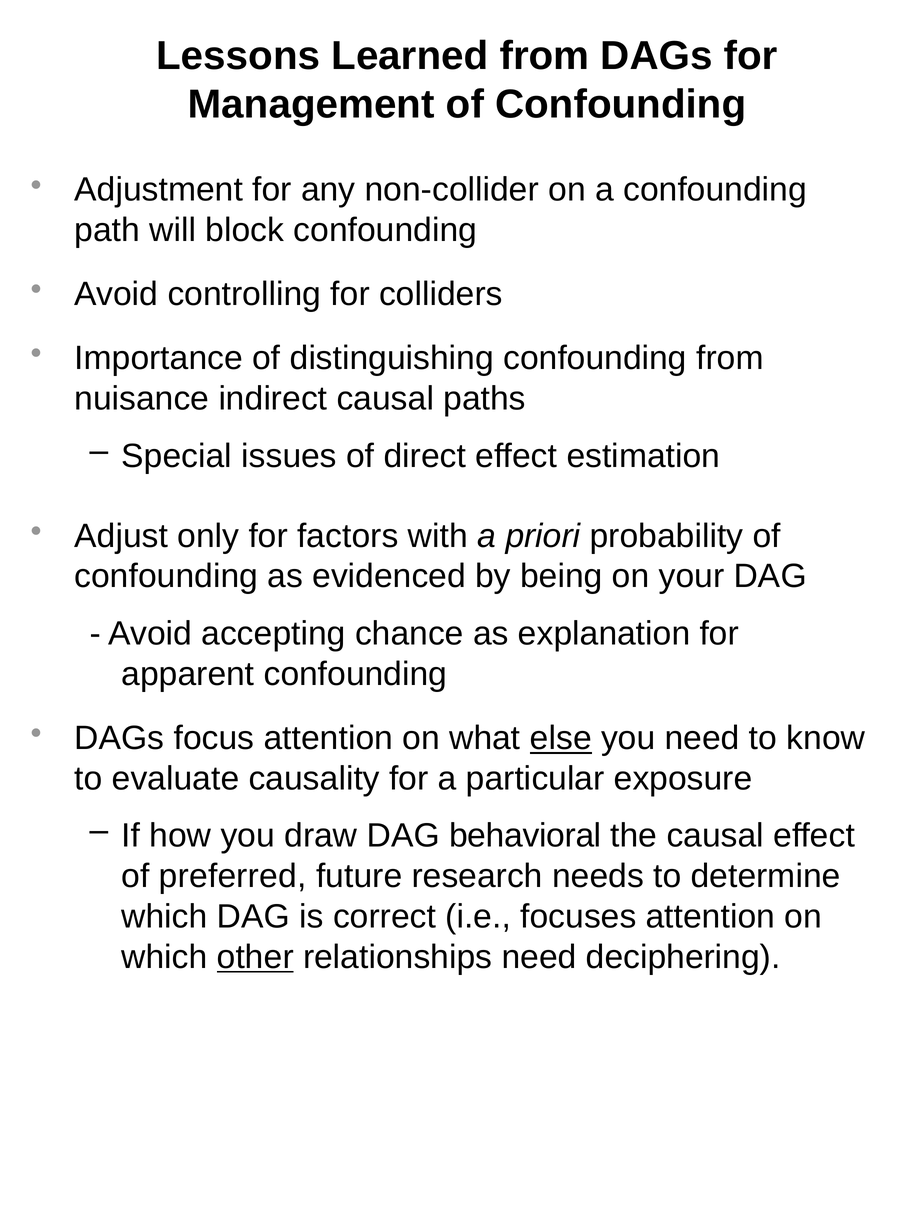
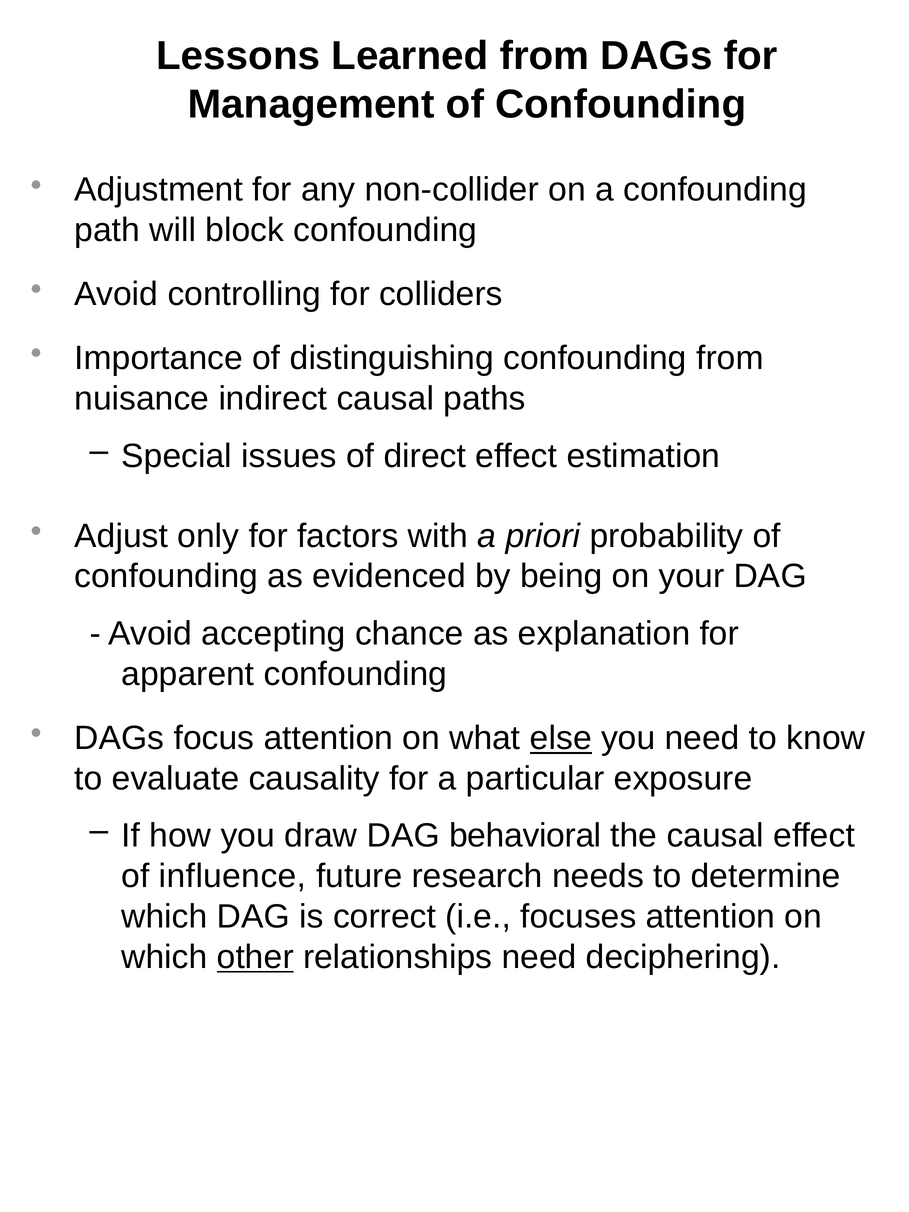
preferred: preferred -> influence
